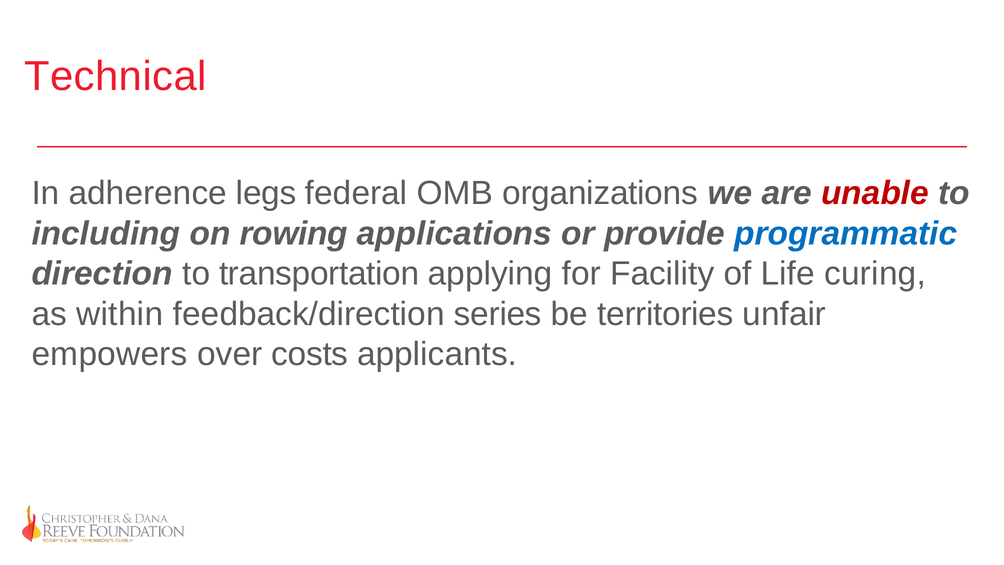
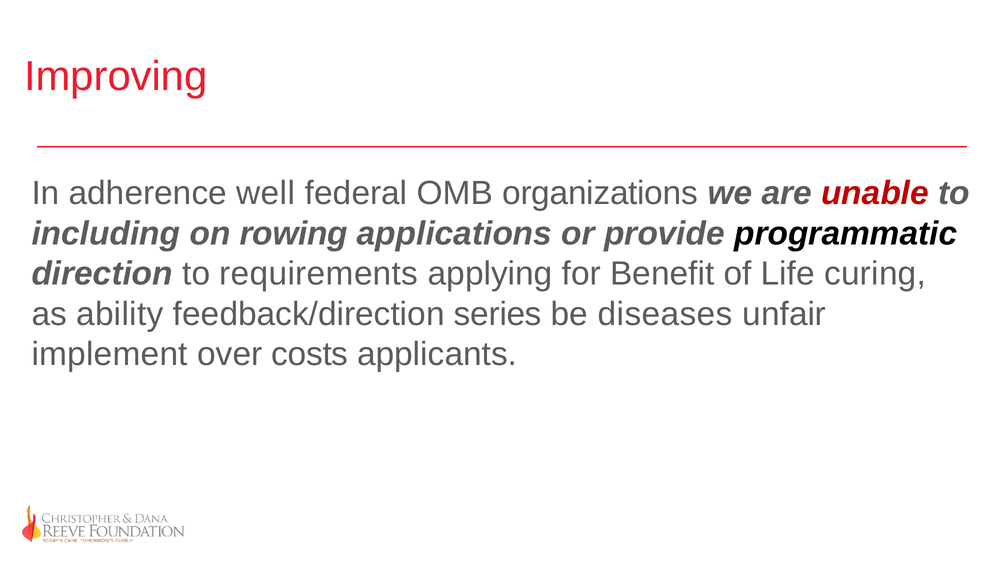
Technical: Technical -> Improving
legs: legs -> well
programmatic colour: blue -> black
transportation: transportation -> requirements
Facility: Facility -> Benefit
within: within -> ability
territories: territories -> diseases
empowers: empowers -> implement
